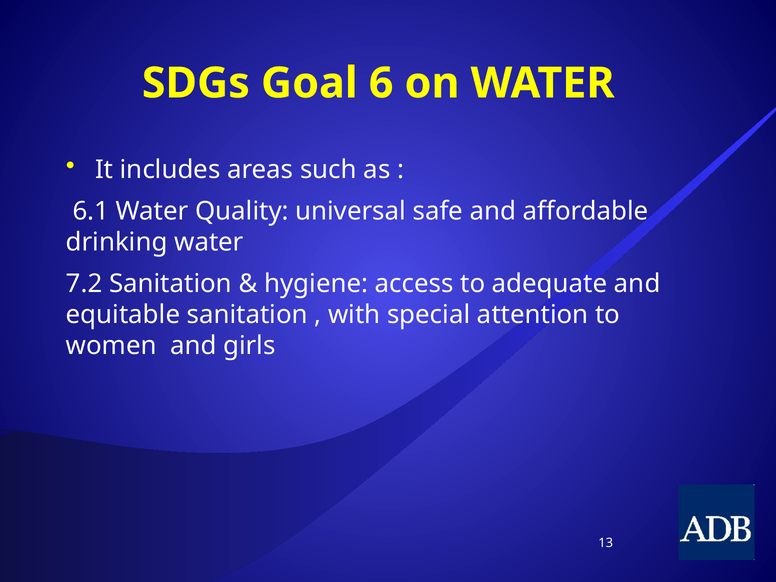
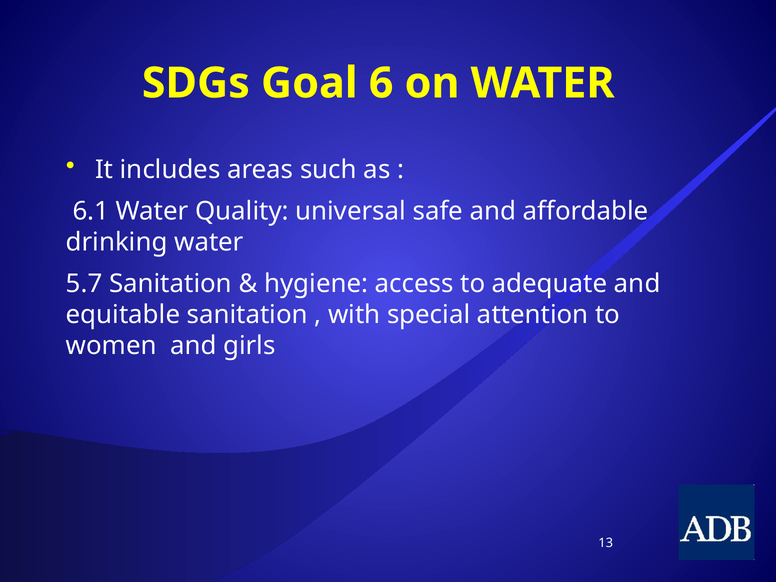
7.2: 7.2 -> 5.7
